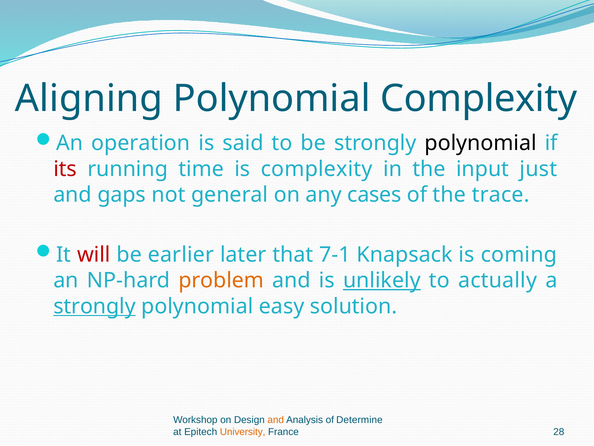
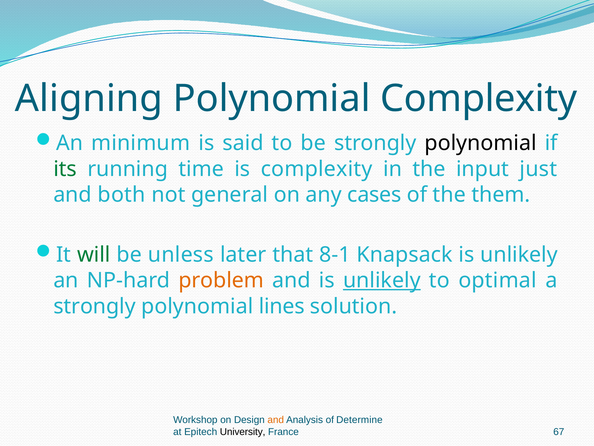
operation: operation -> minimum
its colour: red -> green
gaps: gaps -> both
trace: trace -> them
will colour: red -> green
earlier: earlier -> unless
7-1: 7-1 -> 8-1
Knapsack is coming: coming -> unlikely
actually: actually -> optimal
strongly at (95, 306) underline: present -> none
easy: easy -> lines
University colour: orange -> black
28: 28 -> 67
